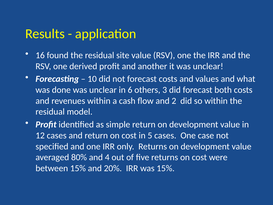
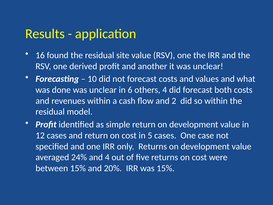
others 3: 3 -> 4
80%: 80% -> 24%
